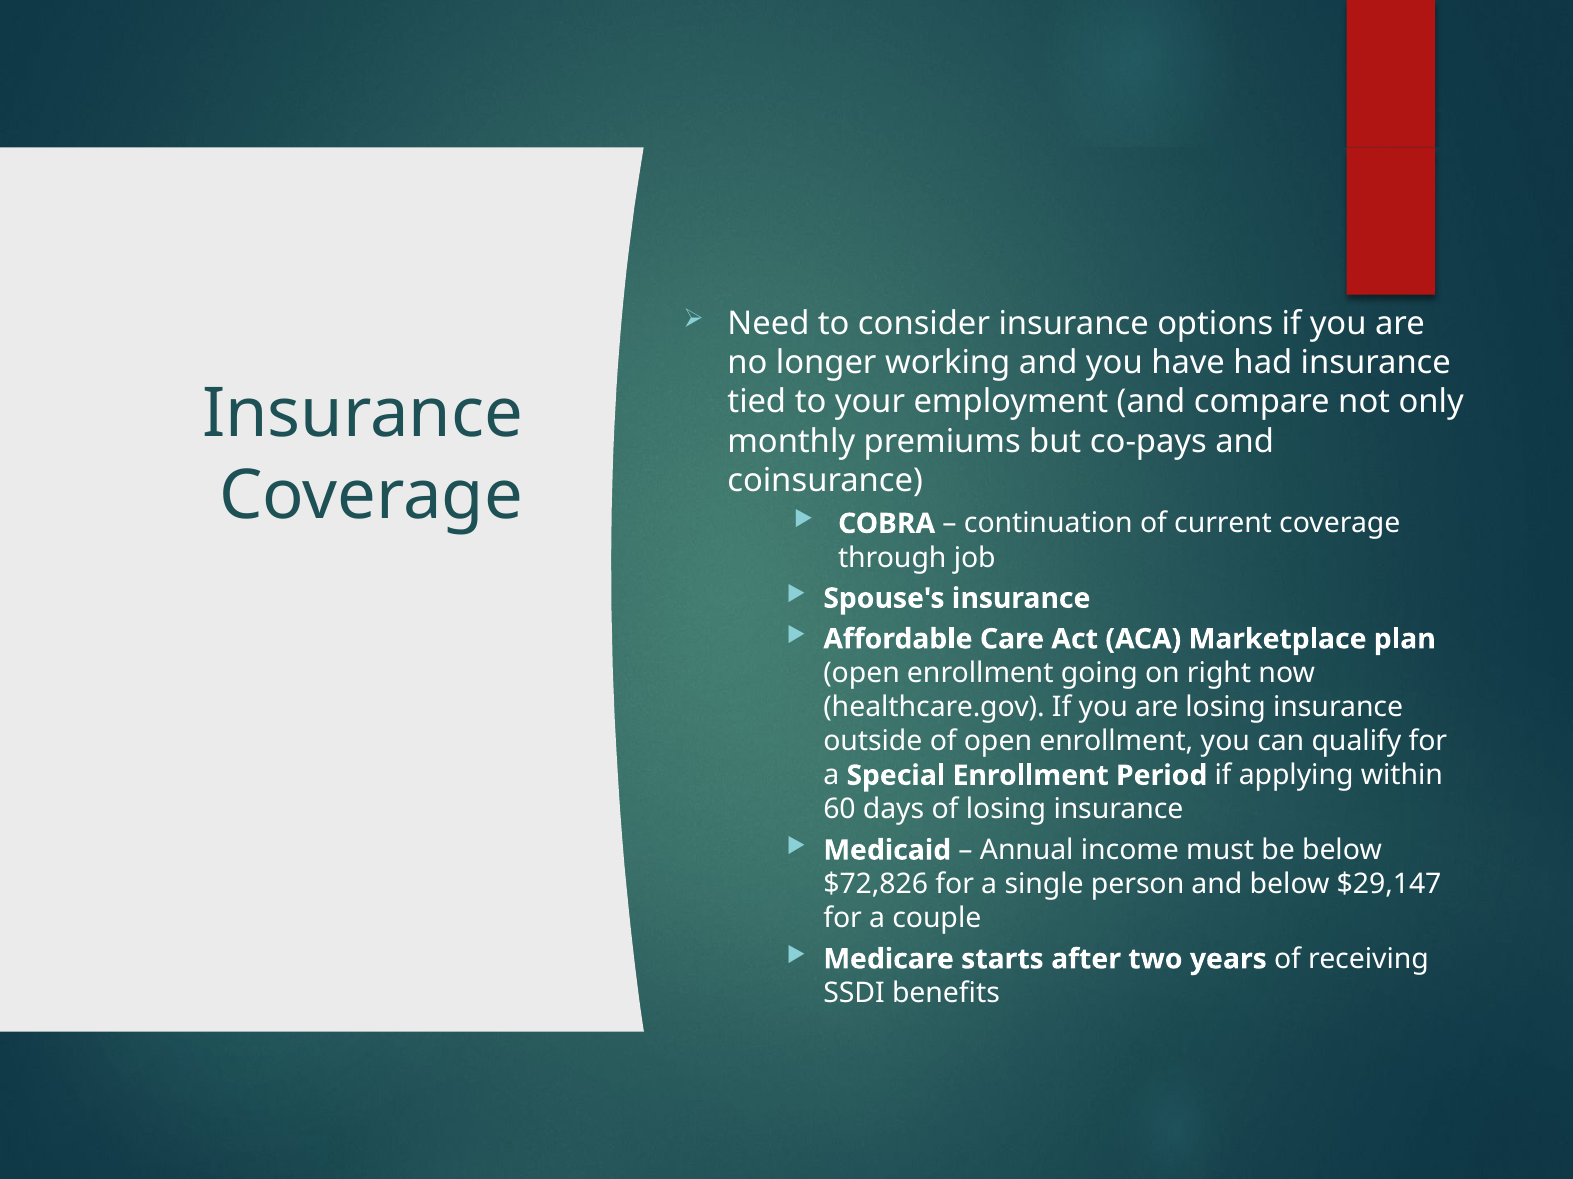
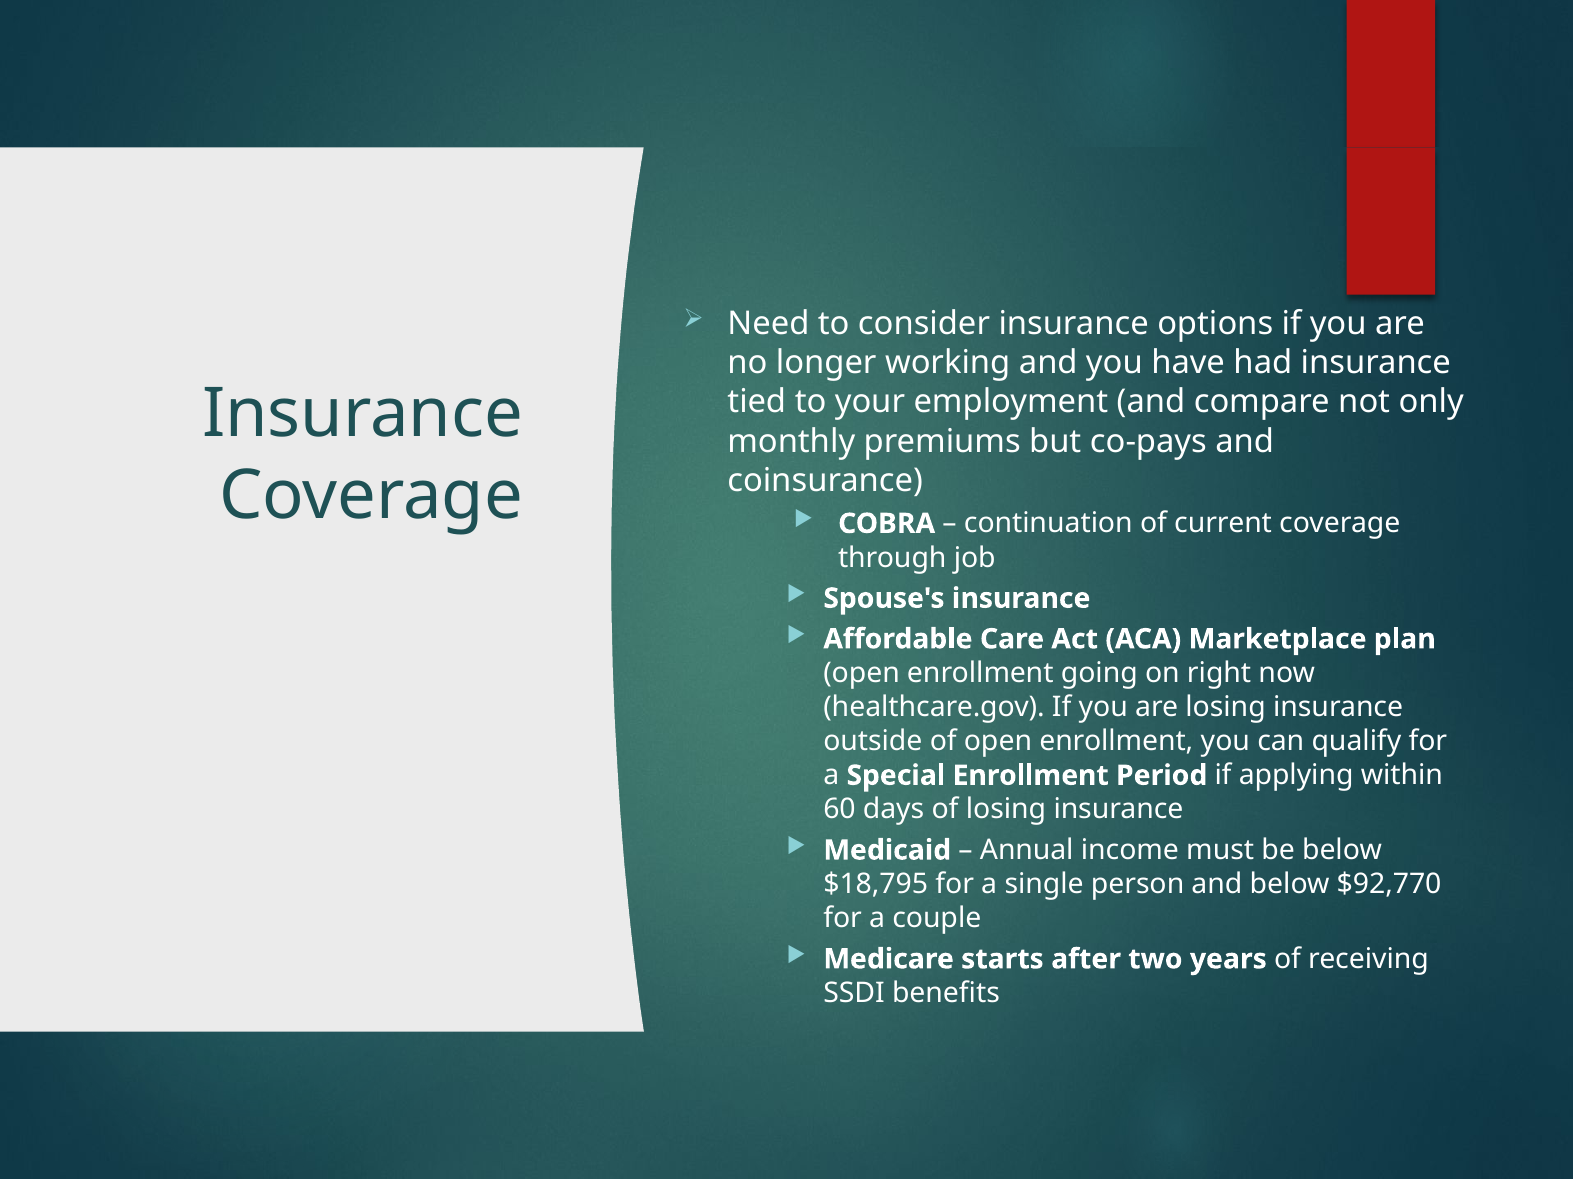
$72,826: $72,826 -> $18,795
$29,147: $29,147 -> $92,770
